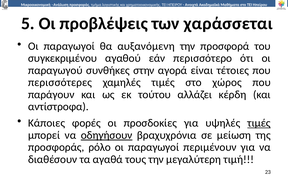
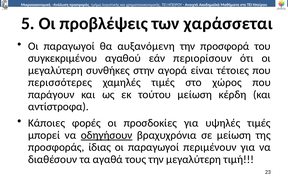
περισσότερο: περισσότερο -> περιορίσουν
παραγωγού at (55, 70): παραγωγού -> µεγαλύτερη
τούτου αλλάζει: αλλάζει -> µείωση
τιµές at (259, 123) underline: present -> none
ρόλο: ρόλο -> ίδιας
